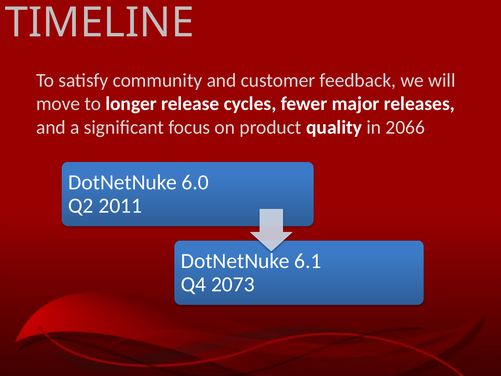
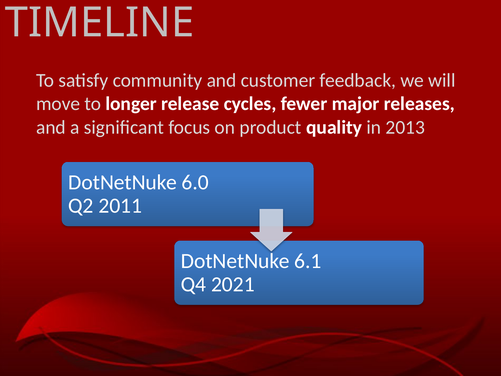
2066: 2066 -> 2013
2073: 2073 -> 2021
